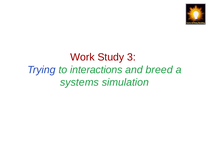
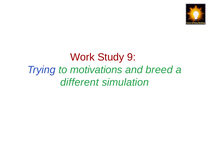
3: 3 -> 9
interactions: interactions -> motivations
systems: systems -> different
